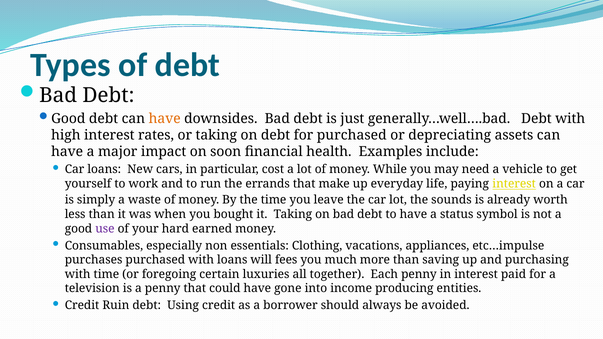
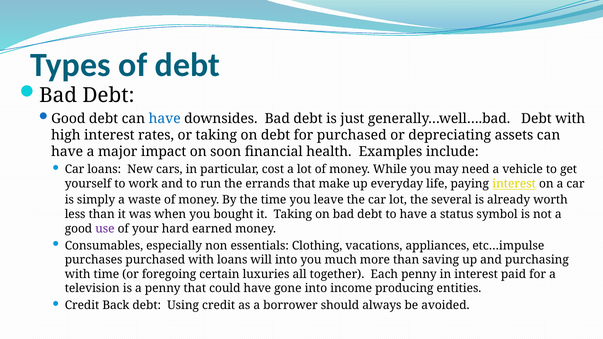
have at (165, 119) colour: orange -> blue
sounds: sounds -> several
will fees: fees -> into
Ruin: Ruin -> Back
